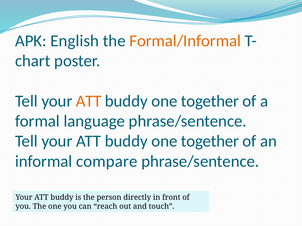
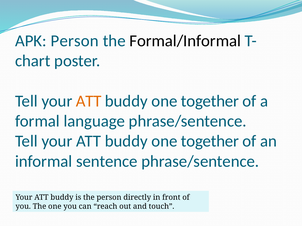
APK English: English -> Person
Formal/Informal colour: orange -> black
compare: compare -> sentence
